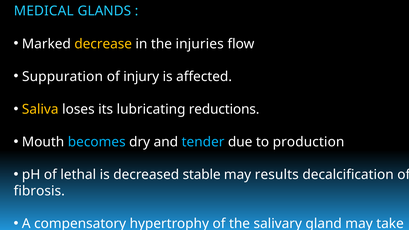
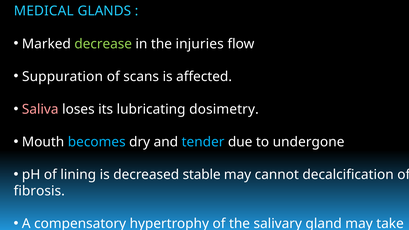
decrease colour: yellow -> light green
injury: injury -> scans
Saliva colour: yellow -> pink
reductions: reductions -> dosimetry
production: production -> undergone
lethal: lethal -> lining
results: results -> cannot
